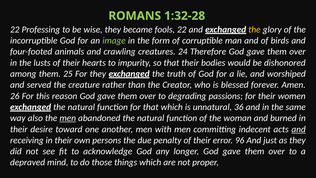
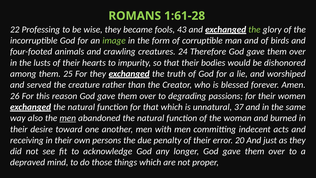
1:32-28: 1:32-28 -> 1:61-28
fools 22: 22 -> 43
the at (254, 29) colour: yellow -> light green
36: 36 -> 37
and at (299, 129) underline: present -> none
96: 96 -> 20
